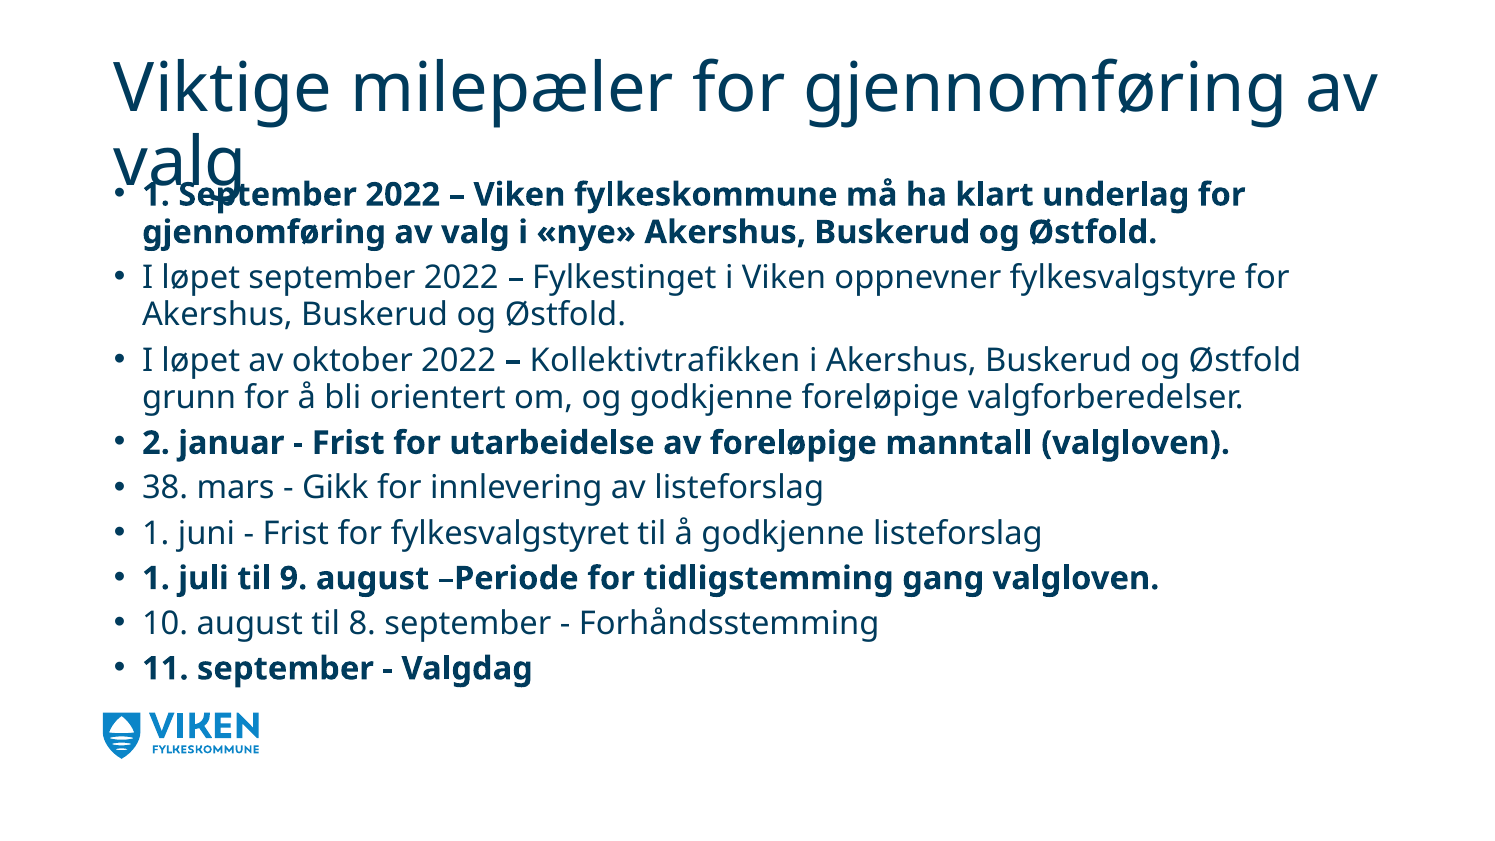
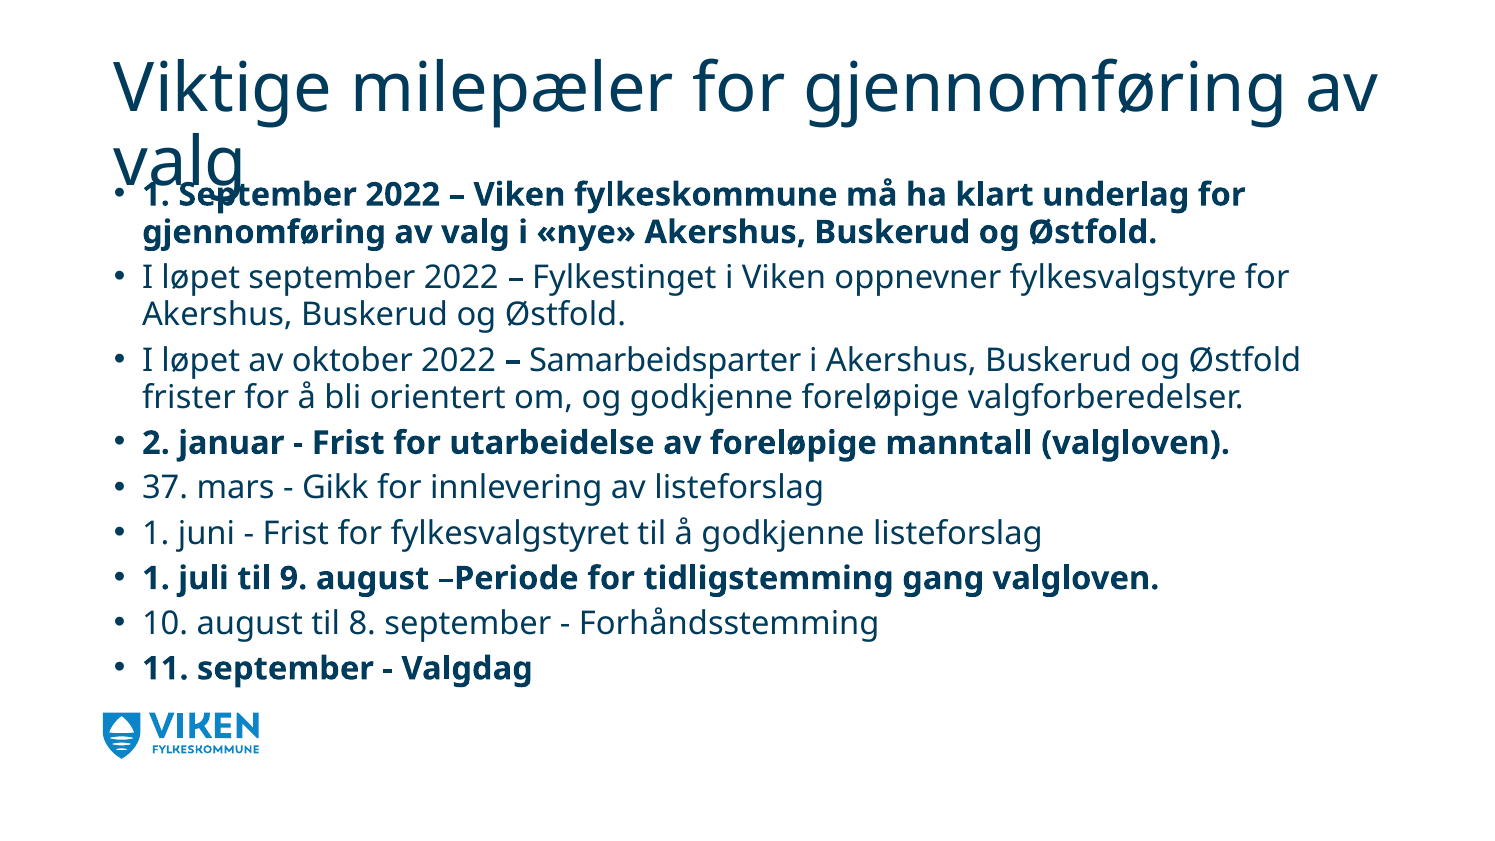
Kollektivtrafikken: Kollektivtrafikken -> Samarbeidsparter
grunn: grunn -> frister
38: 38 -> 37
